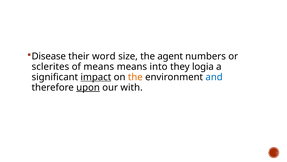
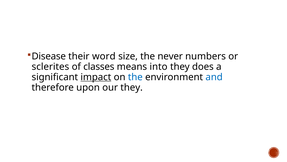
agent: agent -> never
of means: means -> classes
logia: logia -> does
the at (135, 77) colour: orange -> blue
upon underline: present -> none
our with: with -> they
